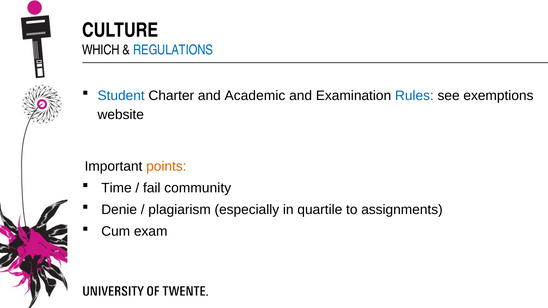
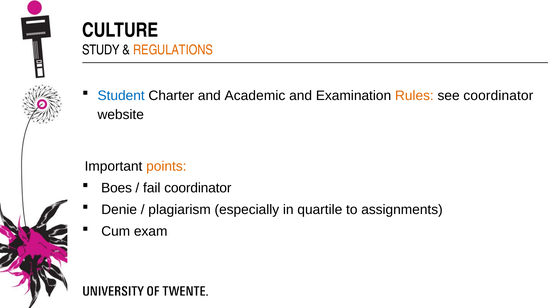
WHICH: WHICH -> STUDY
REGULATIONS colour: blue -> orange
Rules colour: blue -> orange
see exemptions: exemptions -> coordinator
Time: Time -> Boes
fail community: community -> coordinator
